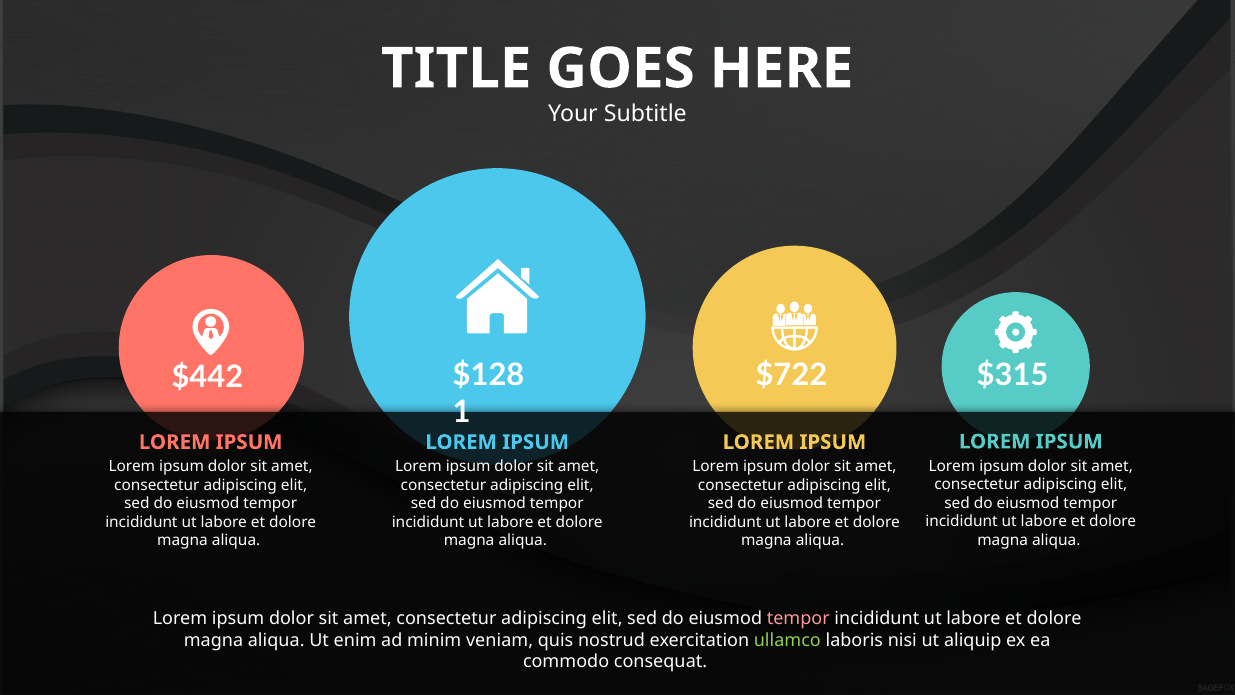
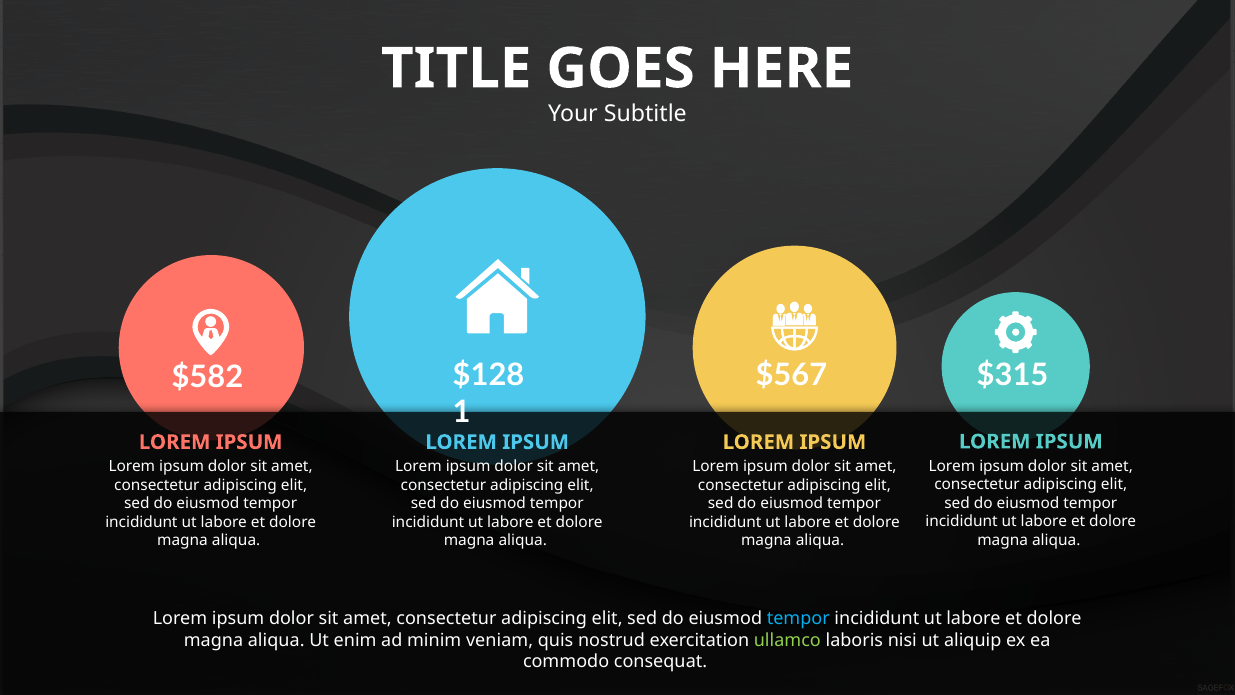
$722: $722 -> $567
$442: $442 -> $582
tempor at (798, 618) colour: pink -> light blue
